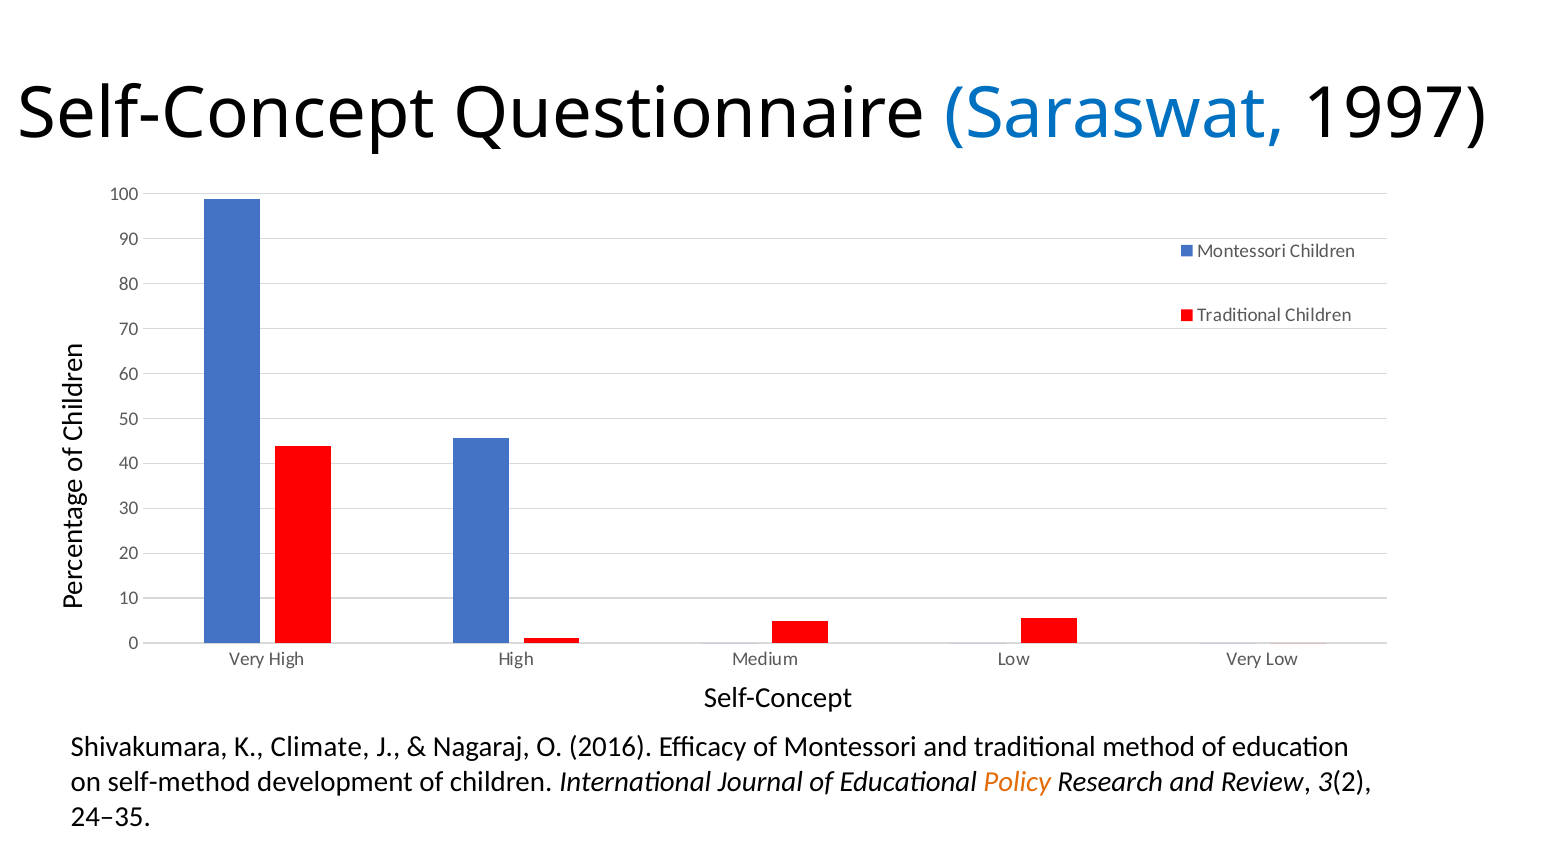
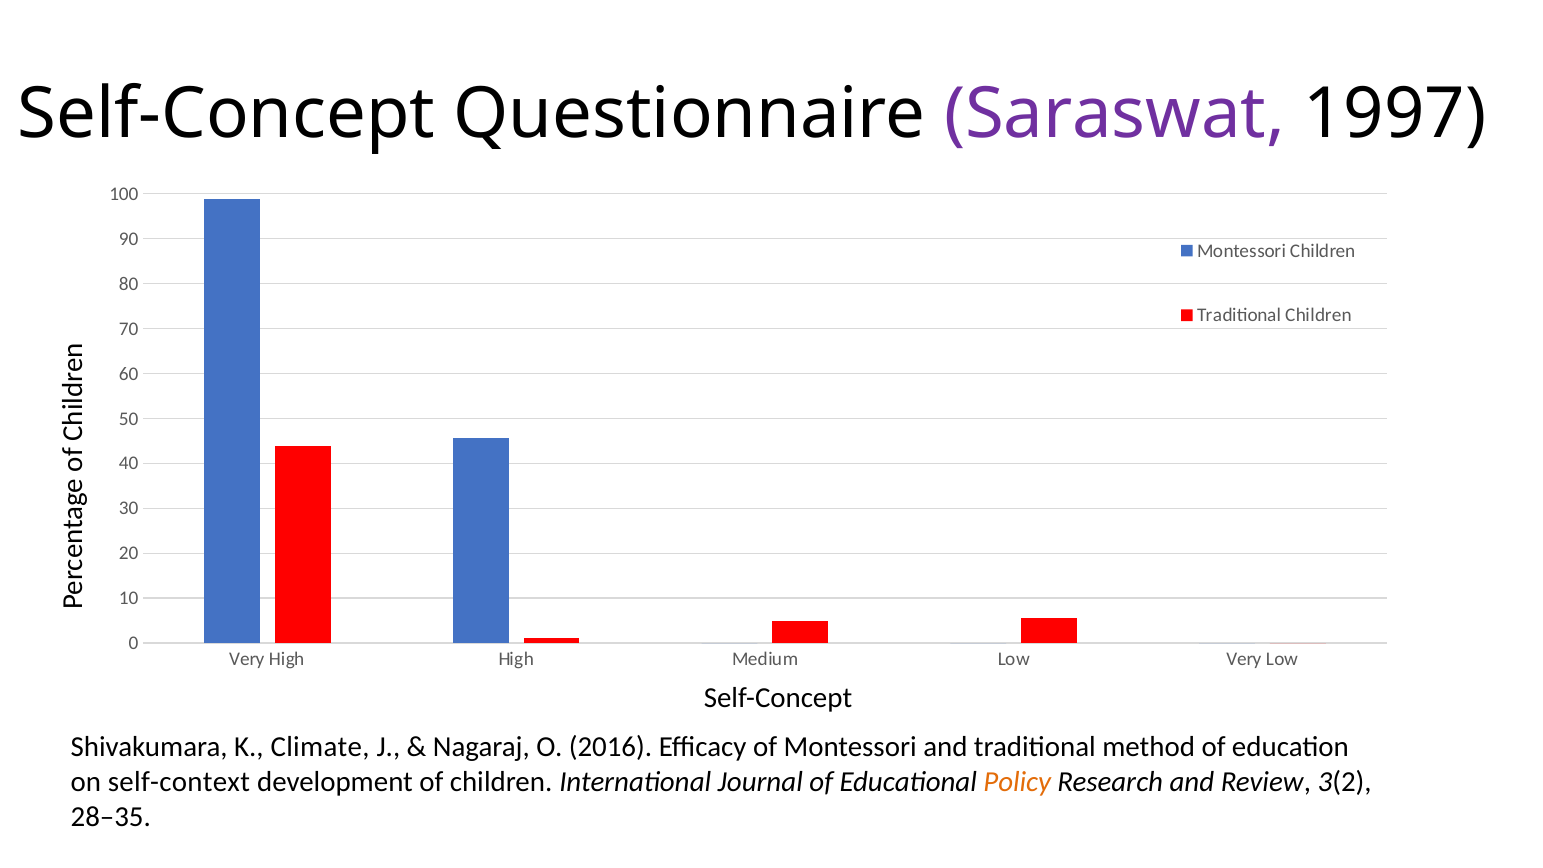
Saraswat colour: blue -> purple
self-method: self-method -> self-context
24–35: 24–35 -> 28–35
